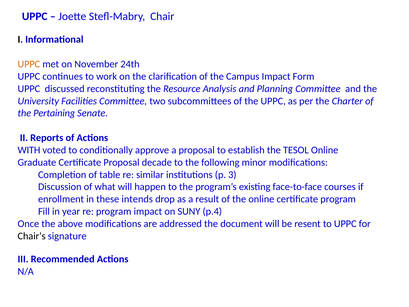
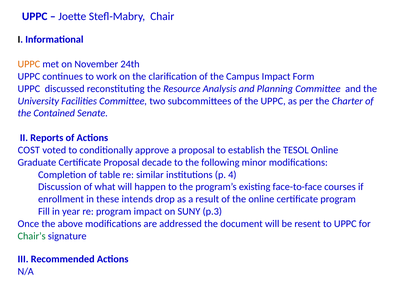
Pertaining: Pertaining -> Contained
WITH: WITH -> COST
3: 3 -> 4
p.4: p.4 -> p.3
Chair’s colour: black -> green
